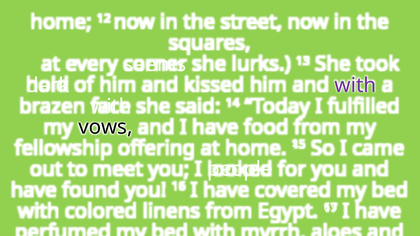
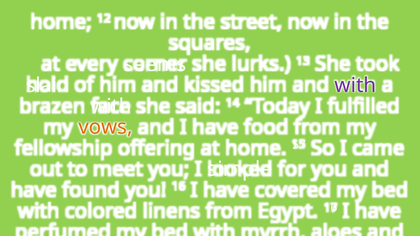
dark: dark -> slain
vows colour: black -> orange
45: 45 -> 57
people: people -> simple
Egypt 65: 65 -> 16
